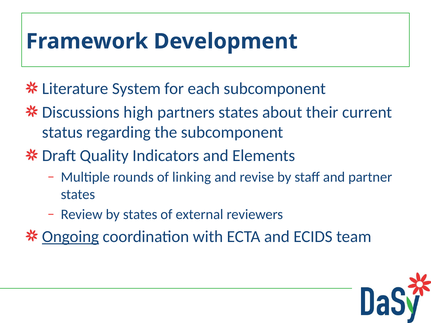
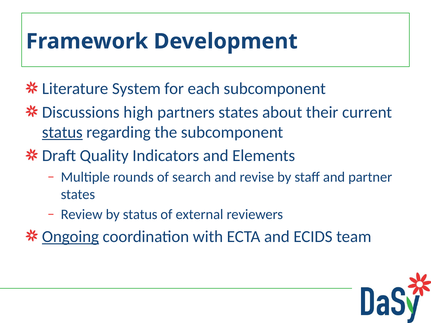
status at (62, 132) underline: none -> present
linking: linking -> search
by states: states -> status
